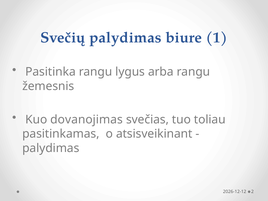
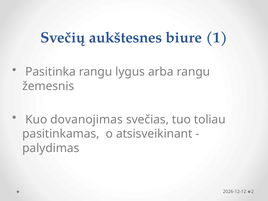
Svečių palydimas: palydimas -> aukštesnes
